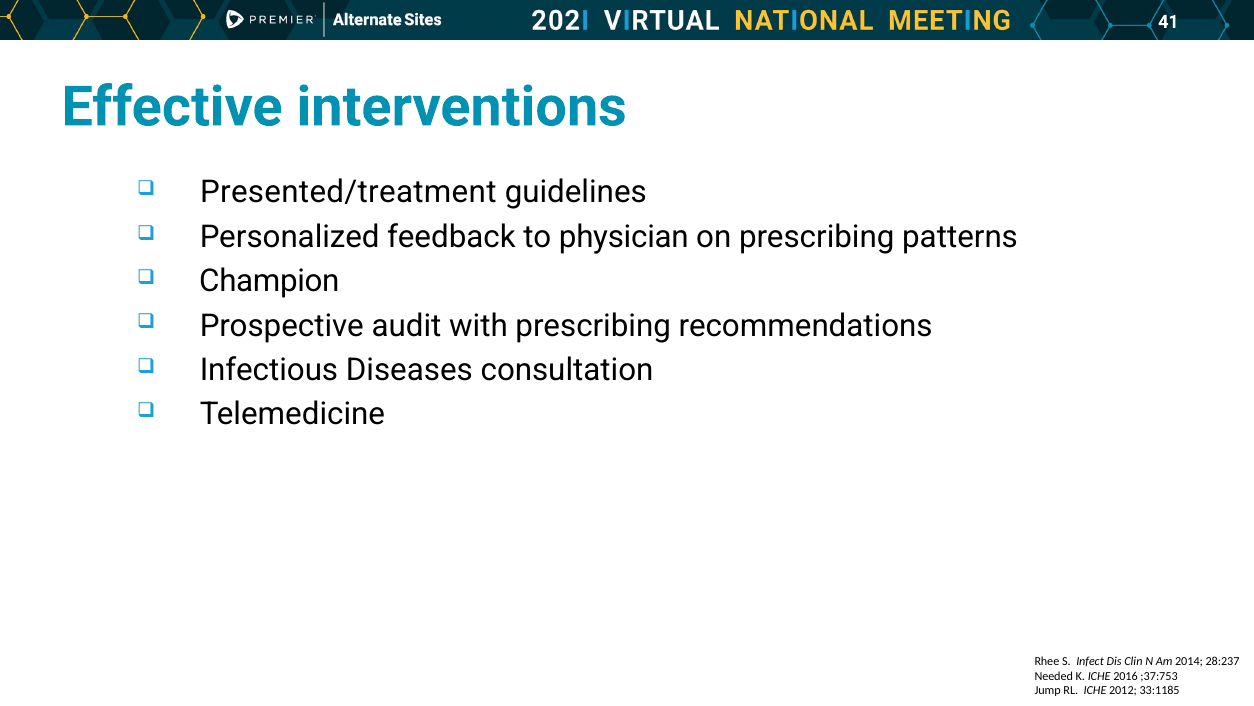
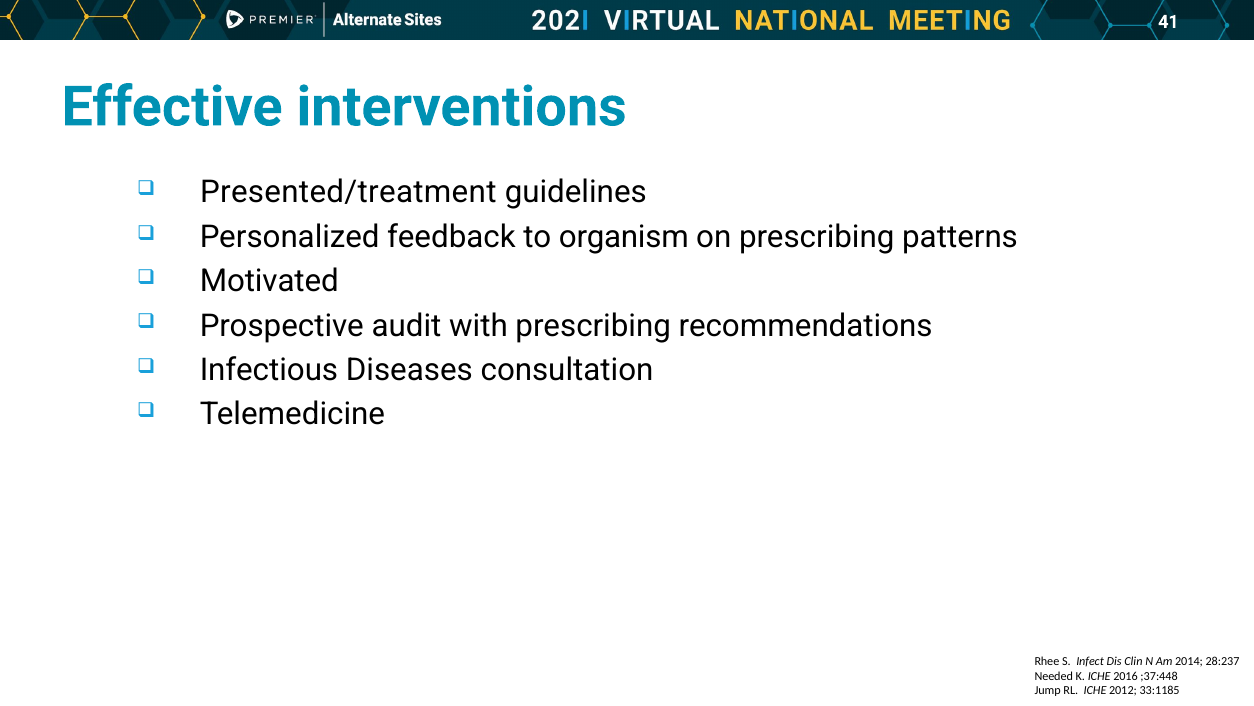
physician: physician -> organism
Champion: Champion -> Motivated
;37:753: ;37:753 -> ;37:448
